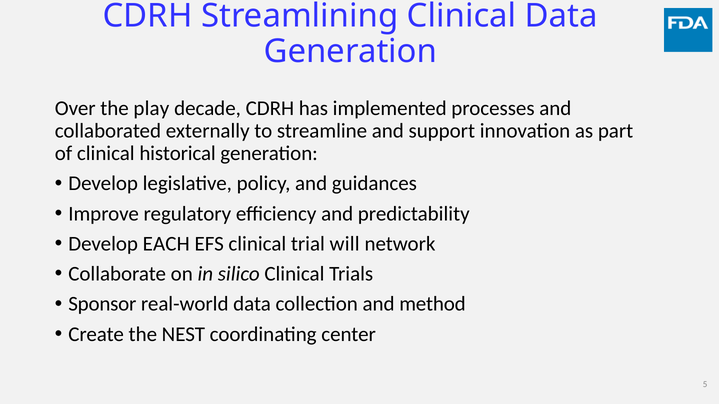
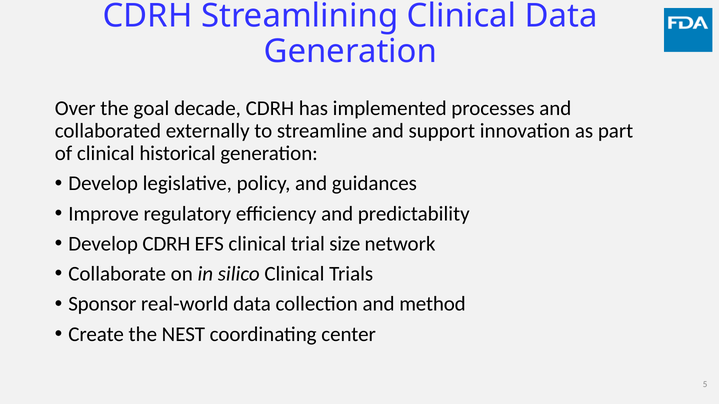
play: play -> goal
Develop EACH: EACH -> CDRH
will: will -> size
